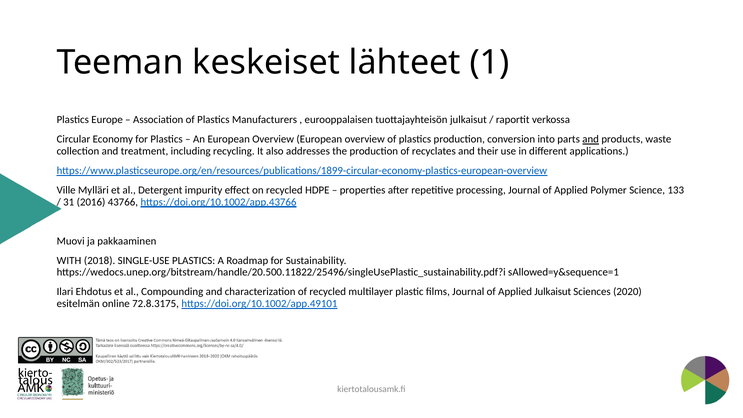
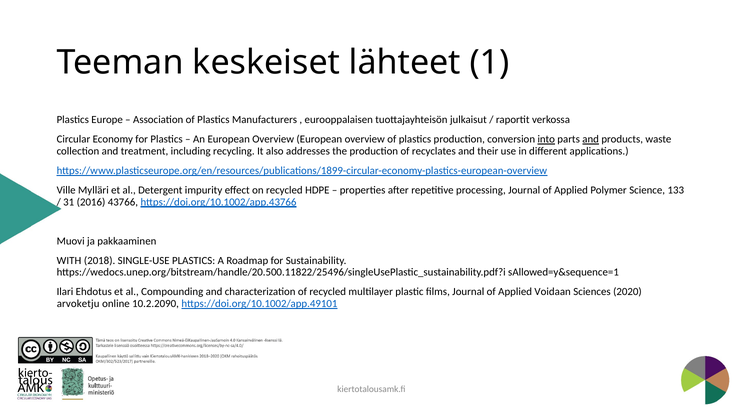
into underline: none -> present
Applied Julkaisut: Julkaisut -> Voidaan
esitelmän: esitelmän -> arvoketju
72.8.3175: 72.8.3175 -> 10.2.2090
